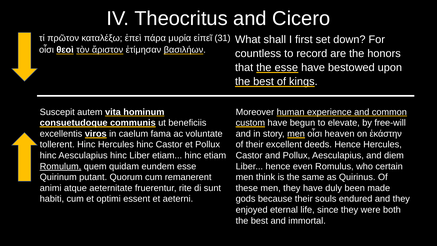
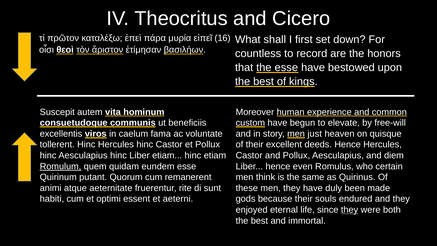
31: 31 -> 16
men οἷσι: οἷσι -> just
ἑκάστην: ἑκάστην -> quisque
they at (350, 210) underline: none -> present
